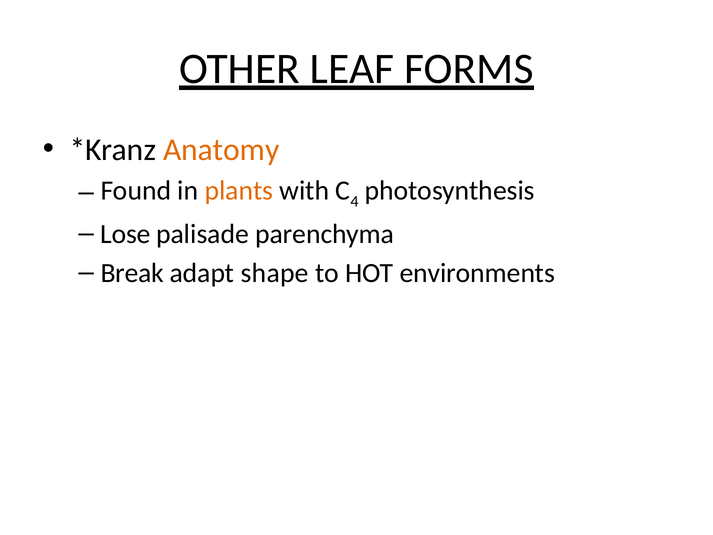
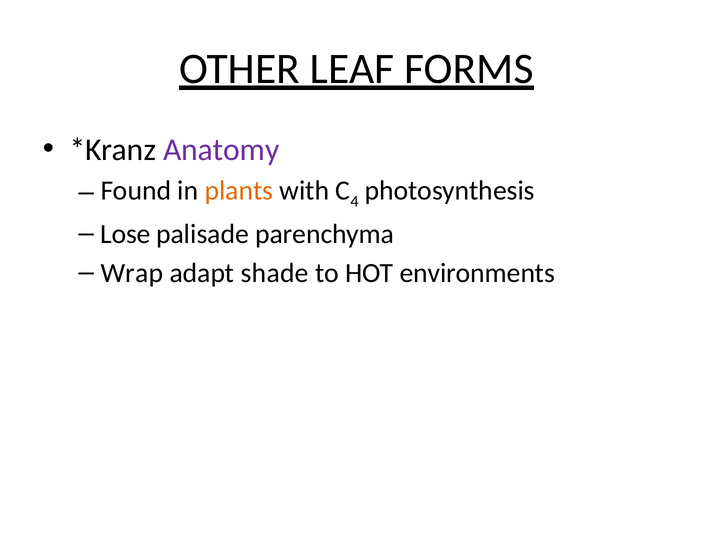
Anatomy colour: orange -> purple
Break: Break -> Wrap
shape: shape -> shade
